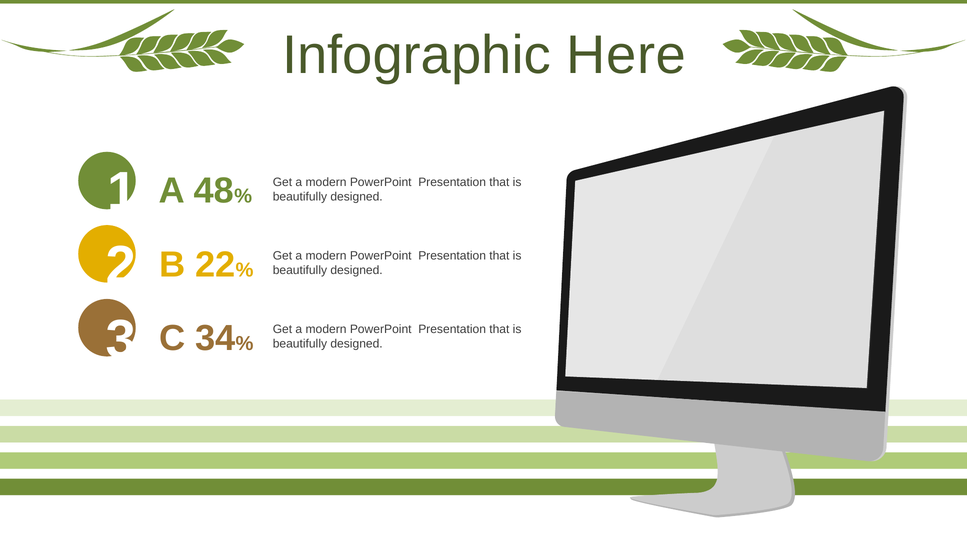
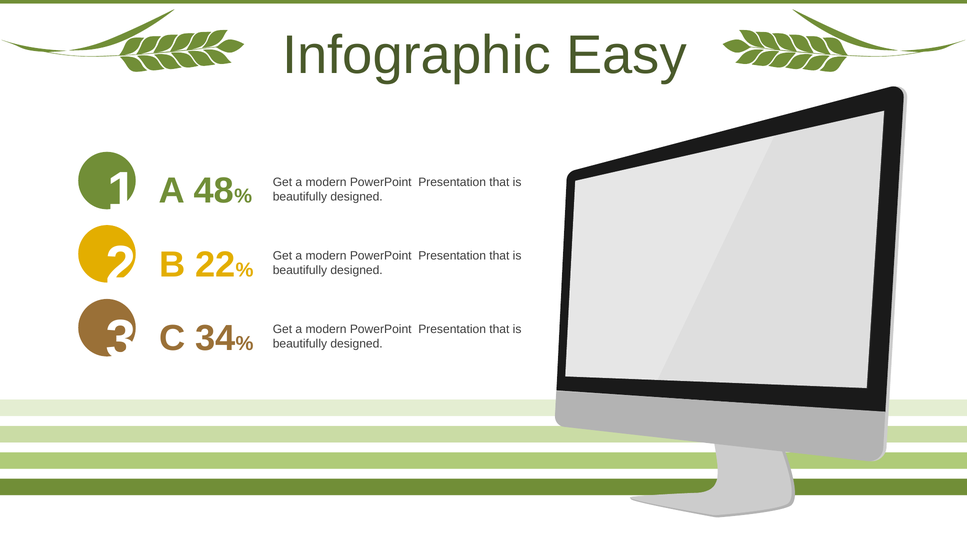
Here: Here -> Easy
